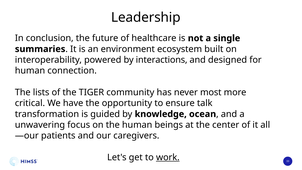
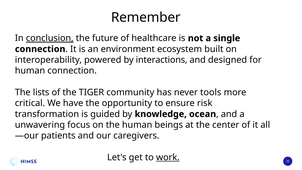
Leadership: Leadership -> Remember
conclusion underline: none -> present
summaries at (40, 49): summaries -> connection
most: most -> tools
talk: talk -> risk
